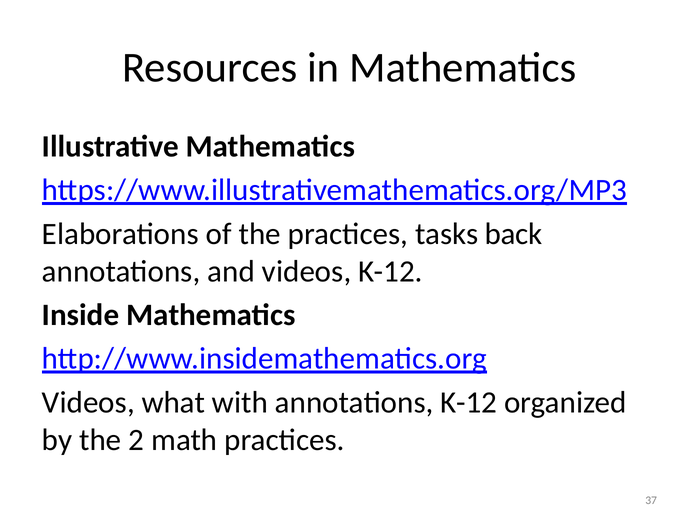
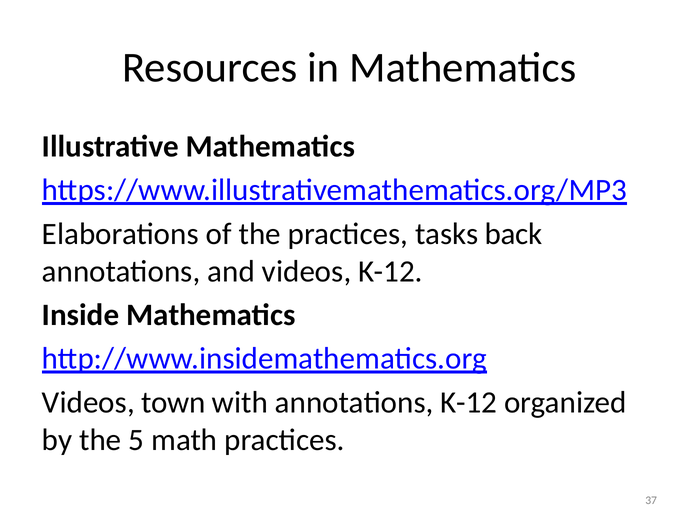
what: what -> town
2: 2 -> 5
